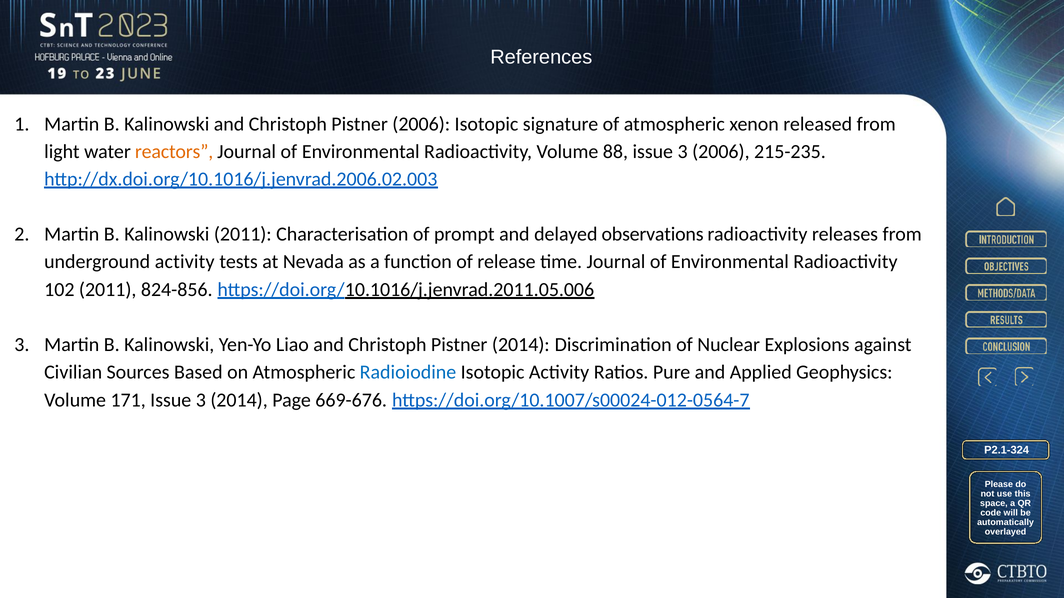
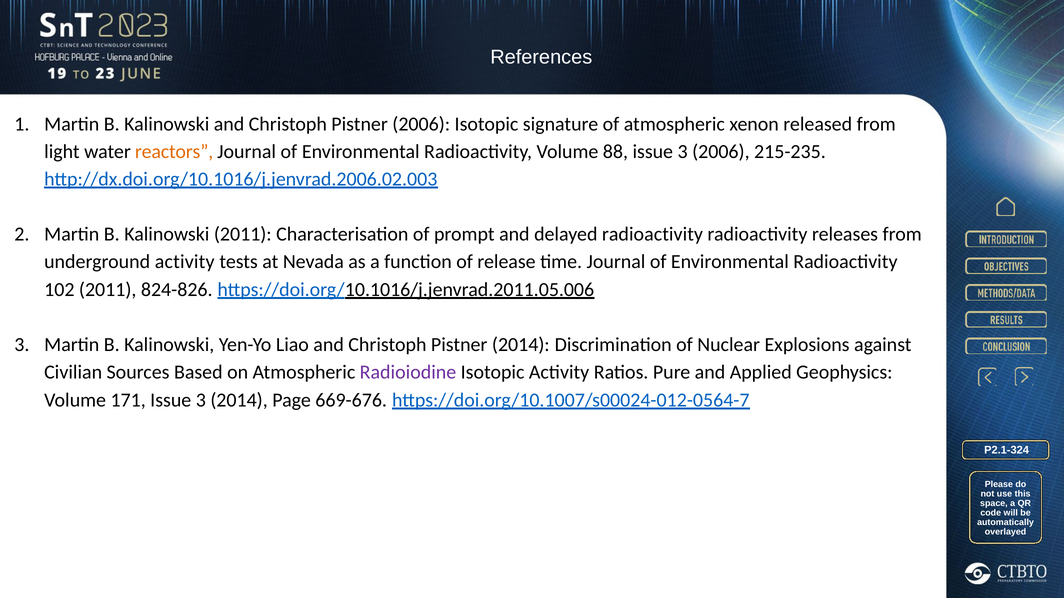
delayed observations: observations -> radioactivity
824-856: 824-856 -> 824-826
Radioiodine colour: blue -> purple
